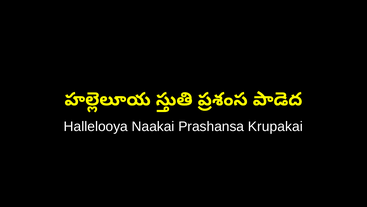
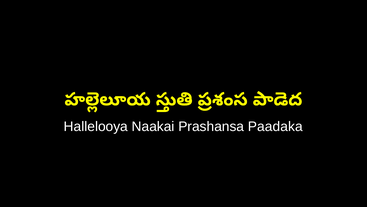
Krupakai: Krupakai -> Paadaka
